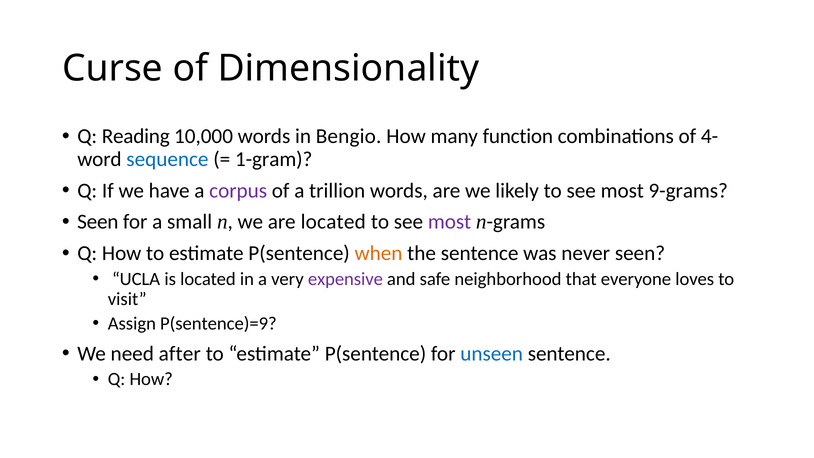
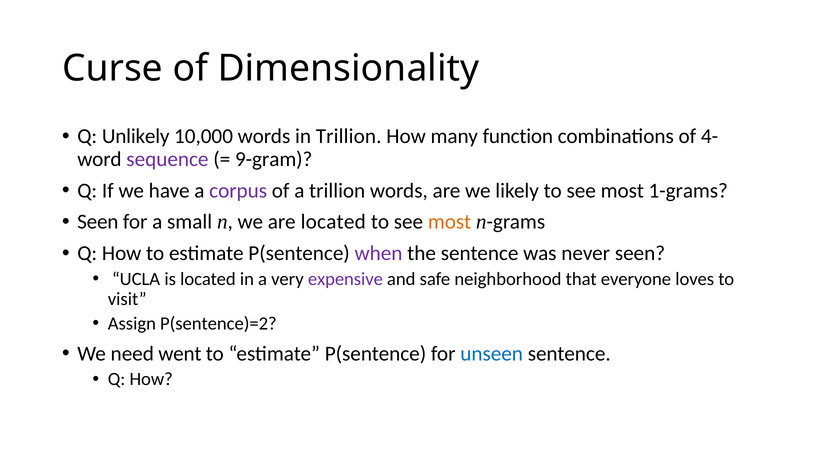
Reading: Reading -> Unlikely
in Bengio: Bengio -> Trillion
sequence colour: blue -> purple
1-gram: 1-gram -> 9-gram
9-grams: 9-grams -> 1-grams
most at (450, 222) colour: purple -> orange
when colour: orange -> purple
P(sentence)=9: P(sentence)=9 -> P(sentence)=2
after: after -> went
